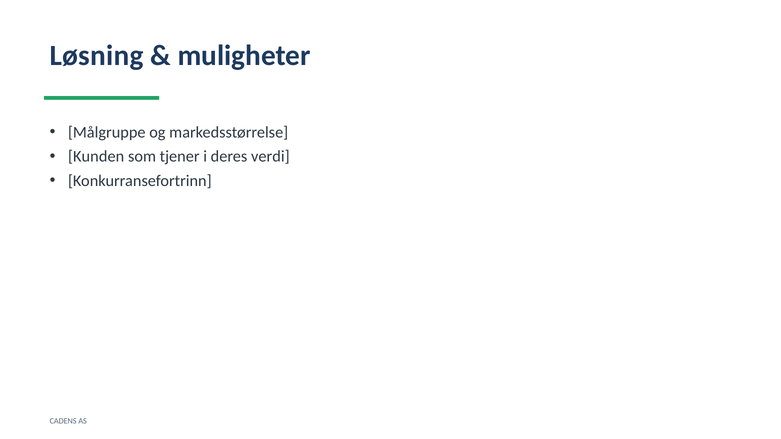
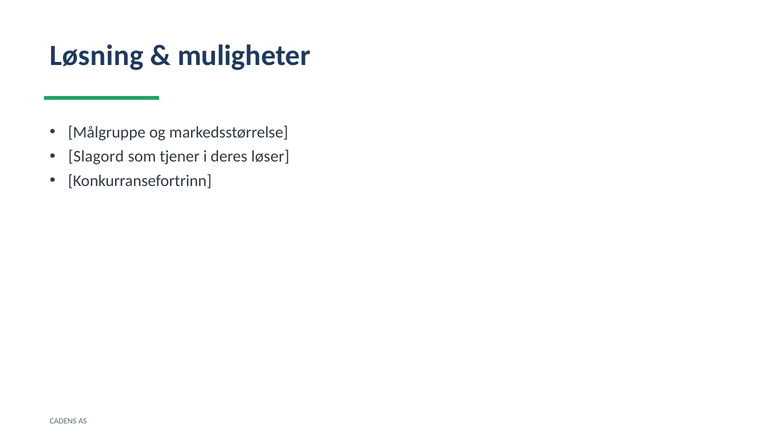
Kunden: Kunden -> Slagord
verdi: verdi -> løser
